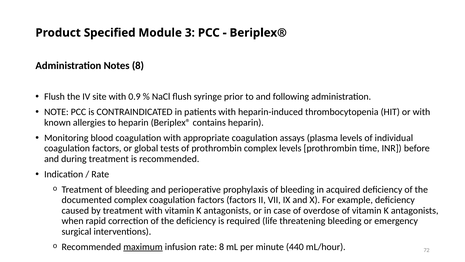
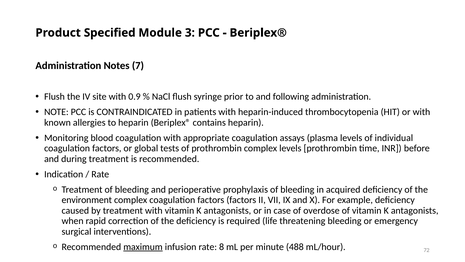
Notes 8: 8 -> 7
documented: documented -> environment
440: 440 -> 488
